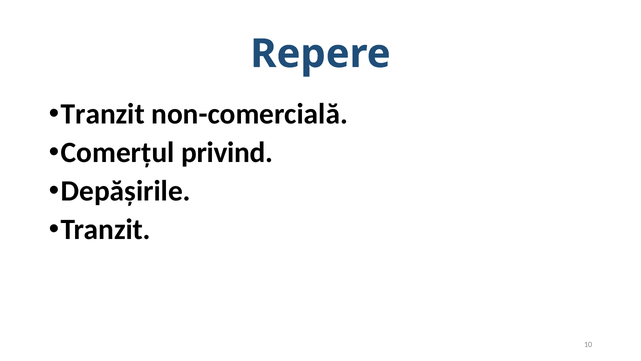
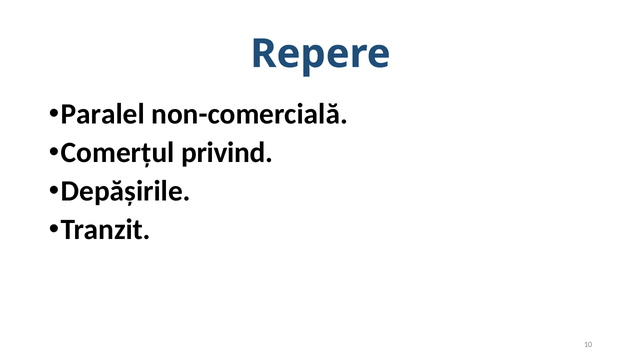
Tranzit at (103, 114): Tranzit -> Paralel
